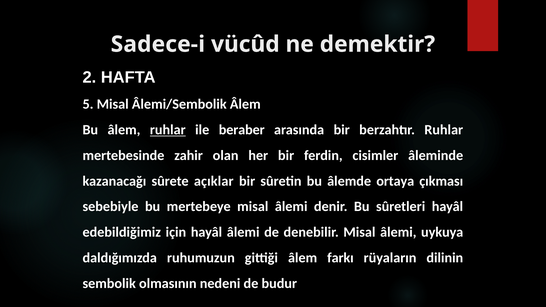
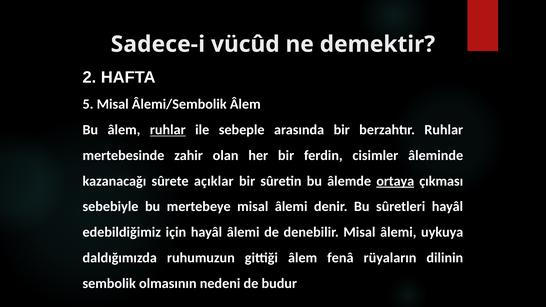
beraber: beraber -> sebeple
ortaya underline: none -> present
farkı: farkı -> fenâ
